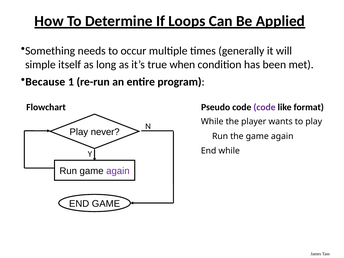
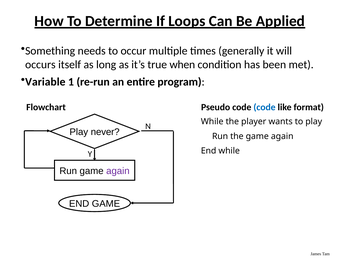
simple: simple -> occurs
Because: Because -> Variable
code at (264, 107) colour: purple -> blue
